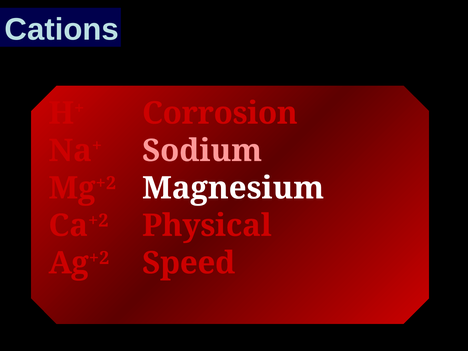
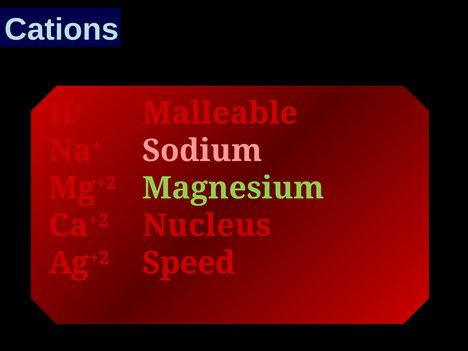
Corrosion: Corrosion -> Malleable
Magnesium colour: white -> light green
Physical: Physical -> Nucleus
